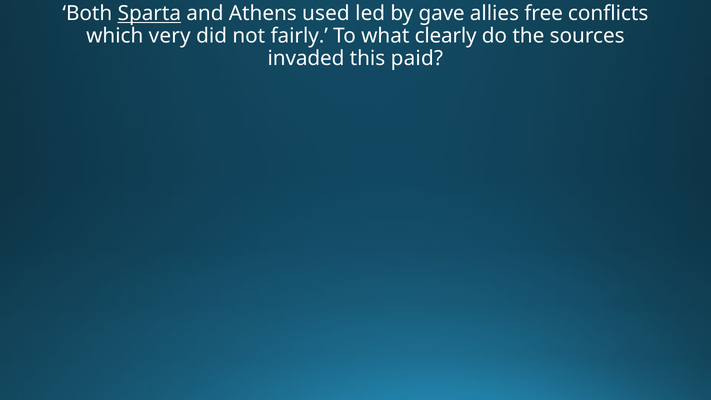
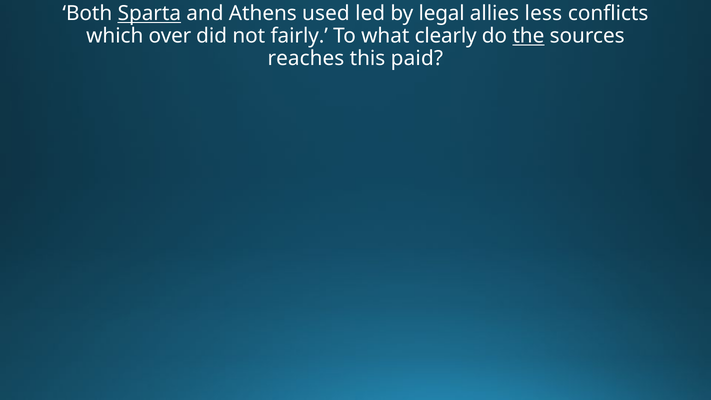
gave: gave -> legal
free: free -> less
very: very -> over
the underline: none -> present
invaded: invaded -> reaches
